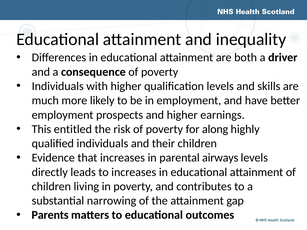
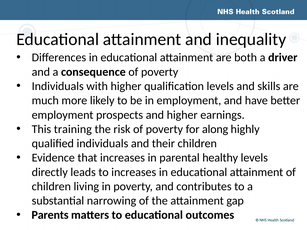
entitled: entitled -> training
airways: airways -> healthy
